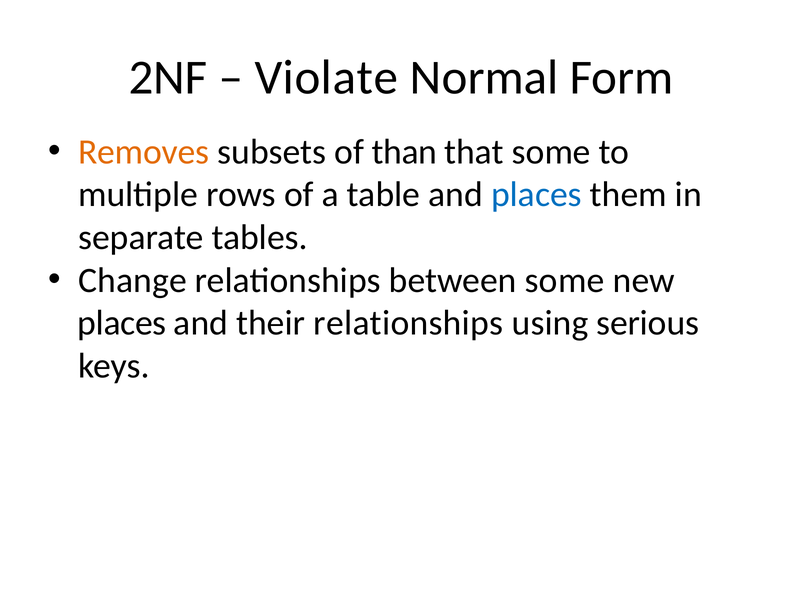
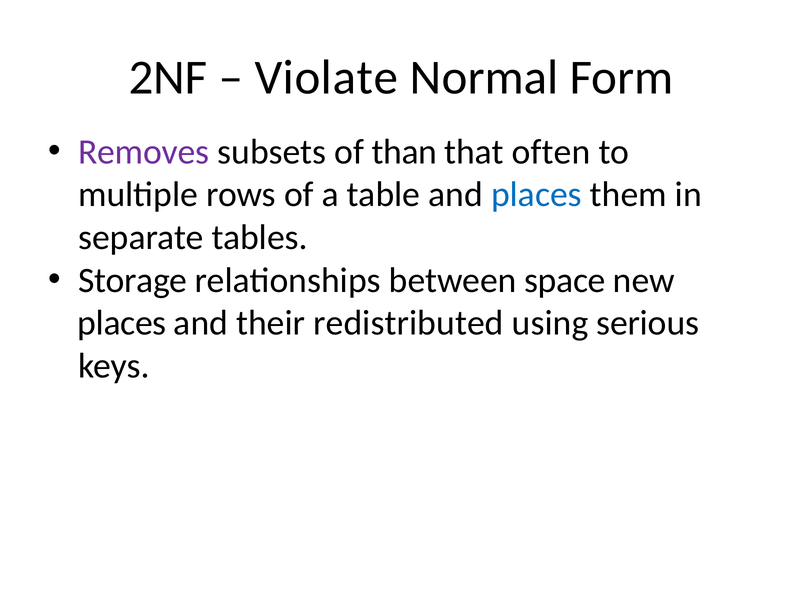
Removes colour: orange -> purple
that some: some -> often
Change: Change -> Storage
between some: some -> space
their relationships: relationships -> redistributed
